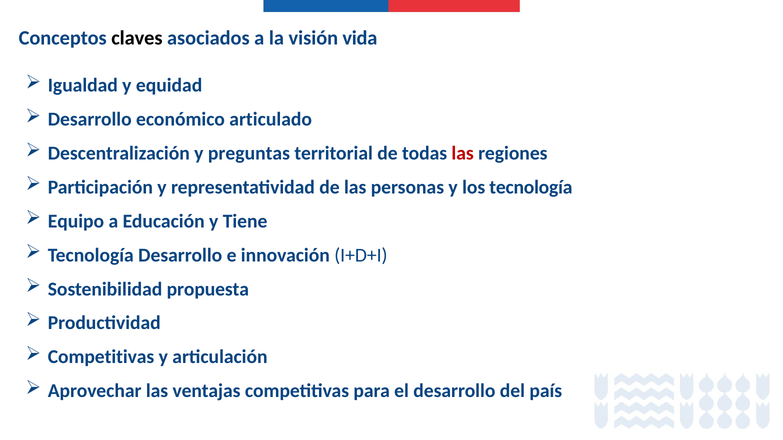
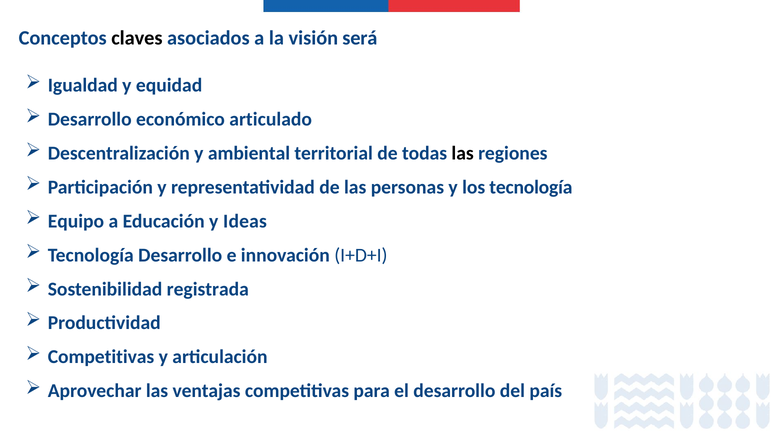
vida: vida -> será
preguntas: preguntas -> ambiental
las at (463, 153) colour: red -> black
Tiene: Tiene -> Ideas
propuesta: propuesta -> registrada
